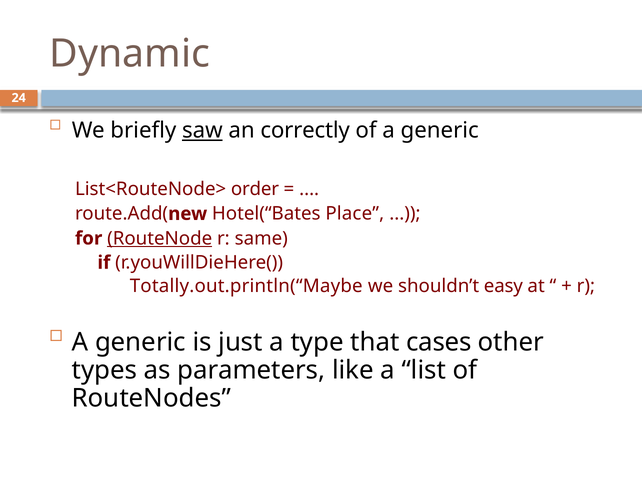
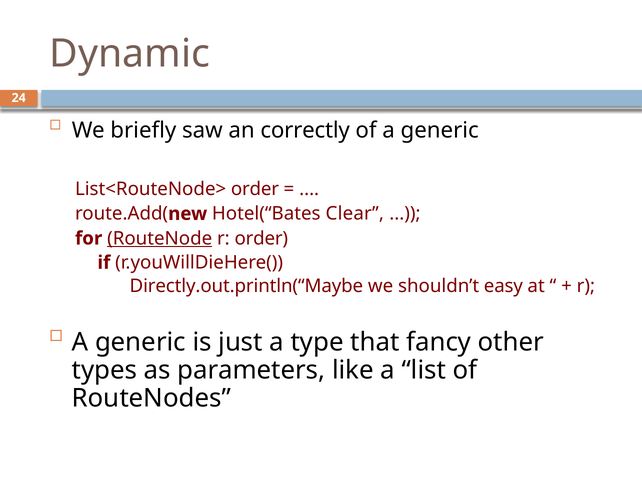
saw underline: present -> none
Place: Place -> Clear
r same: same -> order
Totally.out.println(“Maybe: Totally.out.println(“Maybe -> Directly.out.println(“Maybe
cases: cases -> fancy
